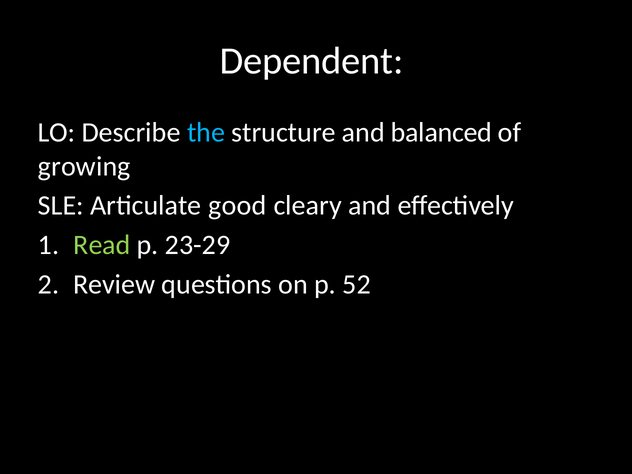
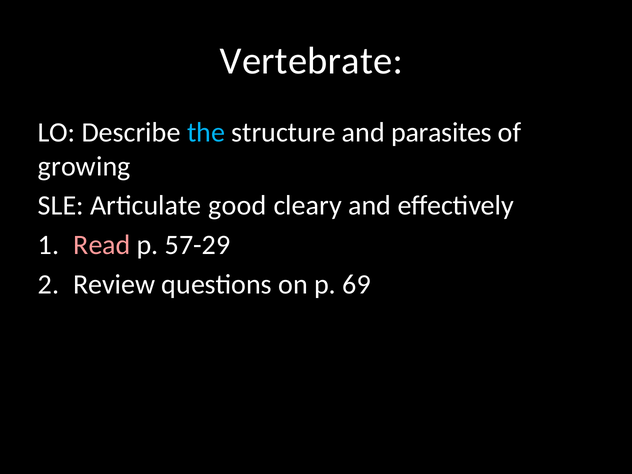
Dependent: Dependent -> Vertebrate
balanced: balanced -> parasites
Read colour: light green -> pink
23-29: 23-29 -> 57-29
52: 52 -> 69
